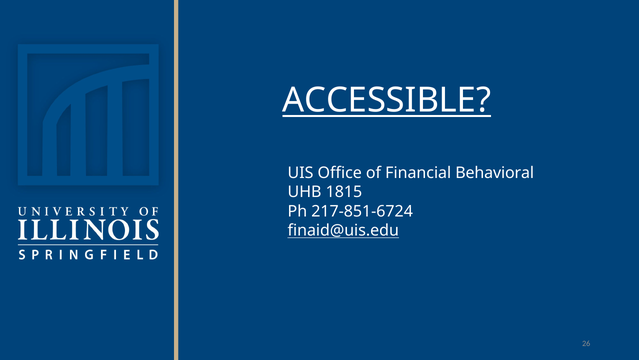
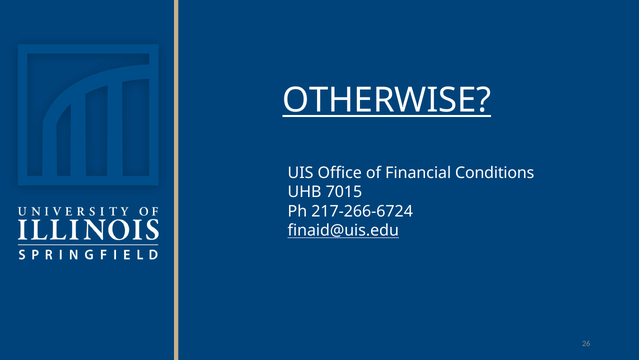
ACCESSIBLE: ACCESSIBLE -> OTHERWISE
Behavioral: Behavioral -> Conditions
1815: 1815 -> 7015
217-851-6724: 217-851-6724 -> 217-266-6724
